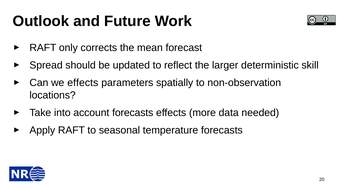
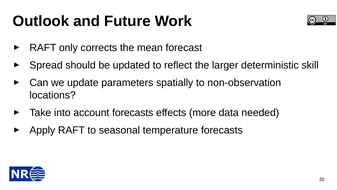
we effects: effects -> update
